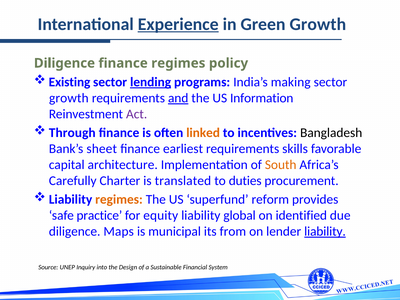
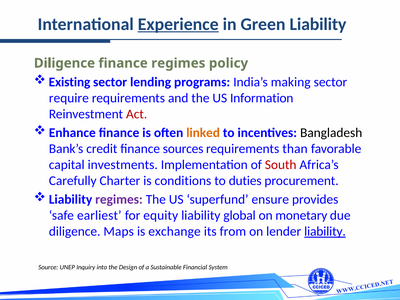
Green Growth: Growth -> Liability
lending underline: present -> none
growth at (69, 98): growth -> require
and underline: present -> none
Act colour: purple -> red
Through: Through -> Enhance
sheet: sheet -> credit
earliest: earliest -> sources
skills: skills -> than
architecture: architecture -> investments
South colour: orange -> red
translated: translated -> conditions
regimes at (119, 199) colour: orange -> purple
reform: reform -> ensure
practice: practice -> earliest
identified: identified -> monetary
municipal: municipal -> exchange
